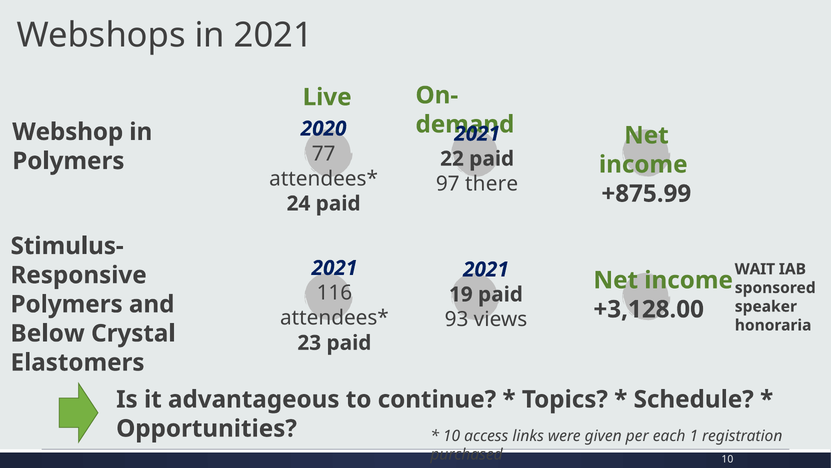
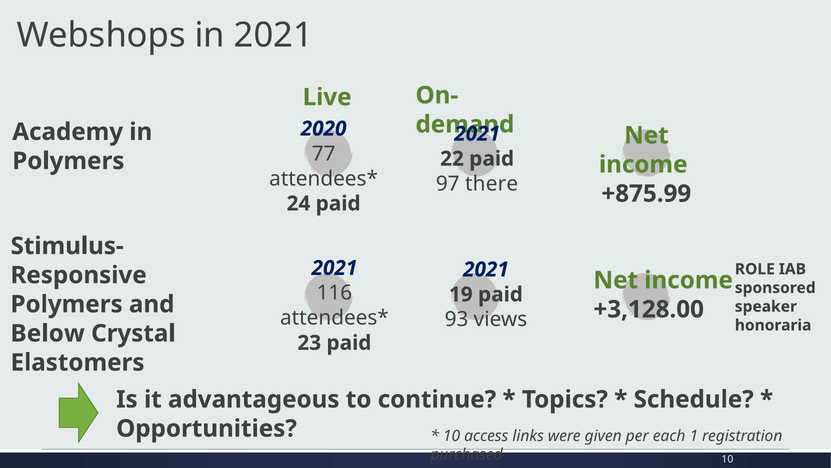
Webshop: Webshop -> Academy
WAIT: WAIT -> ROLE
